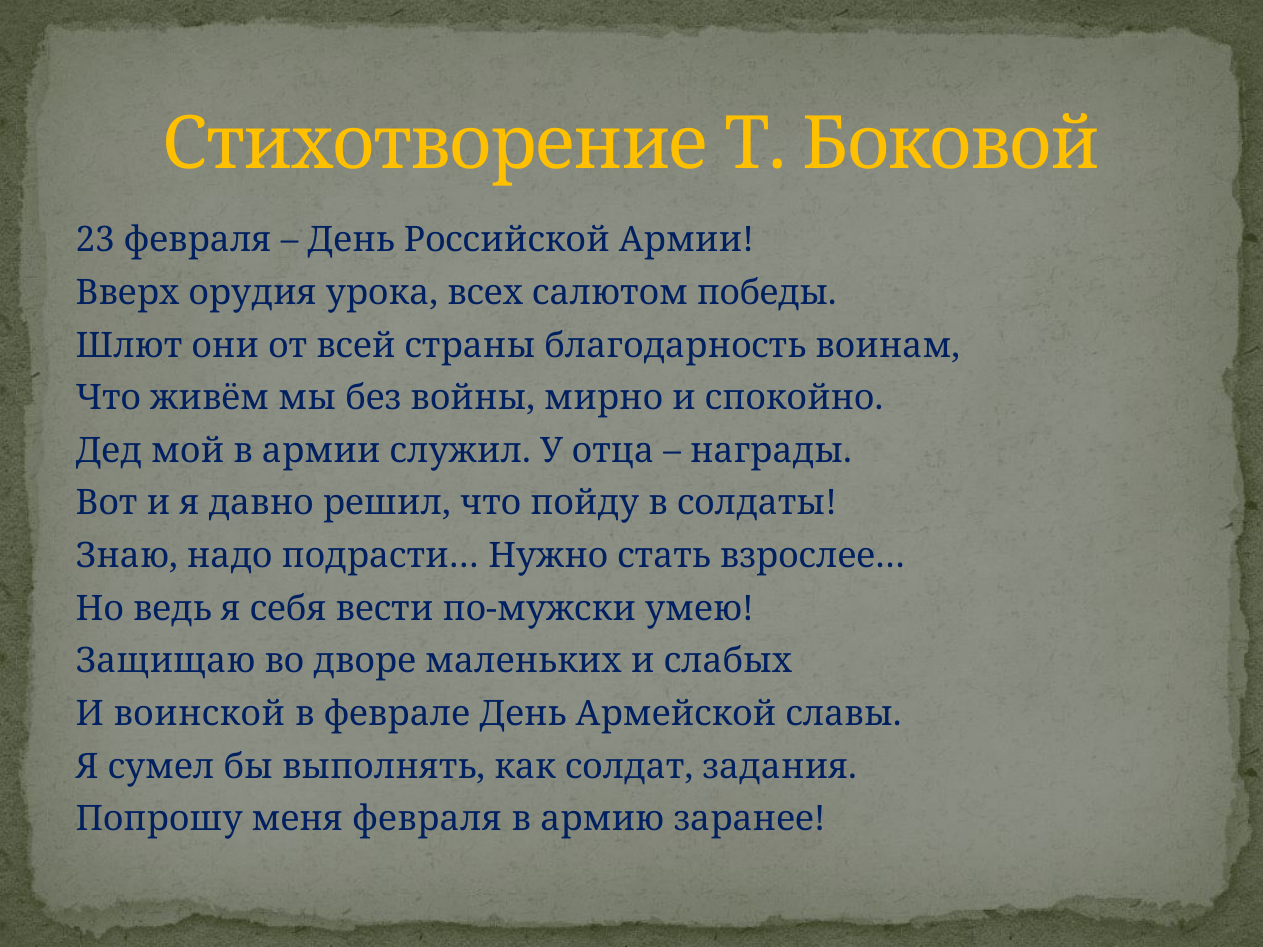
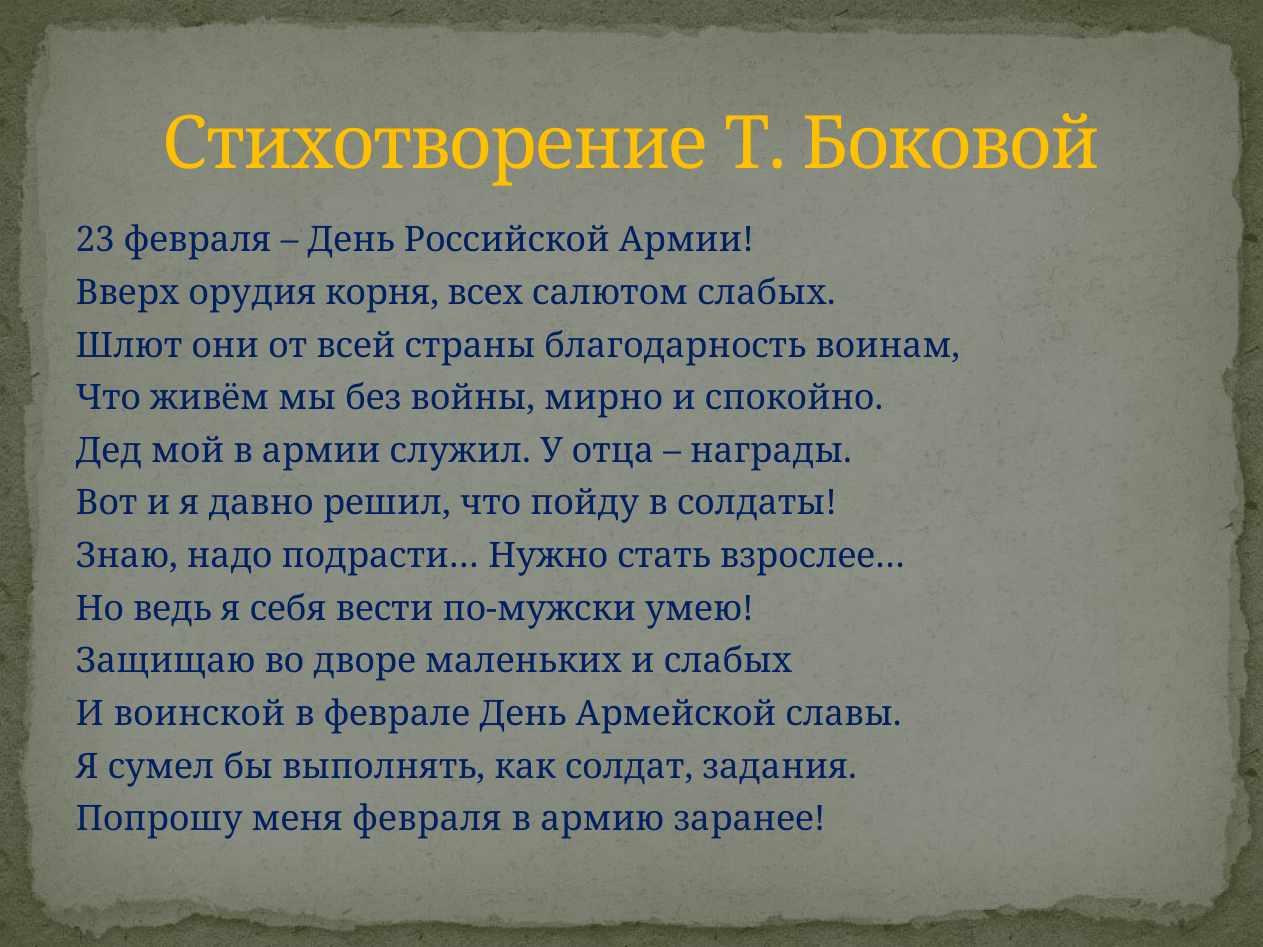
урока: урока -> корня
салютом победы: победы -> слабых
